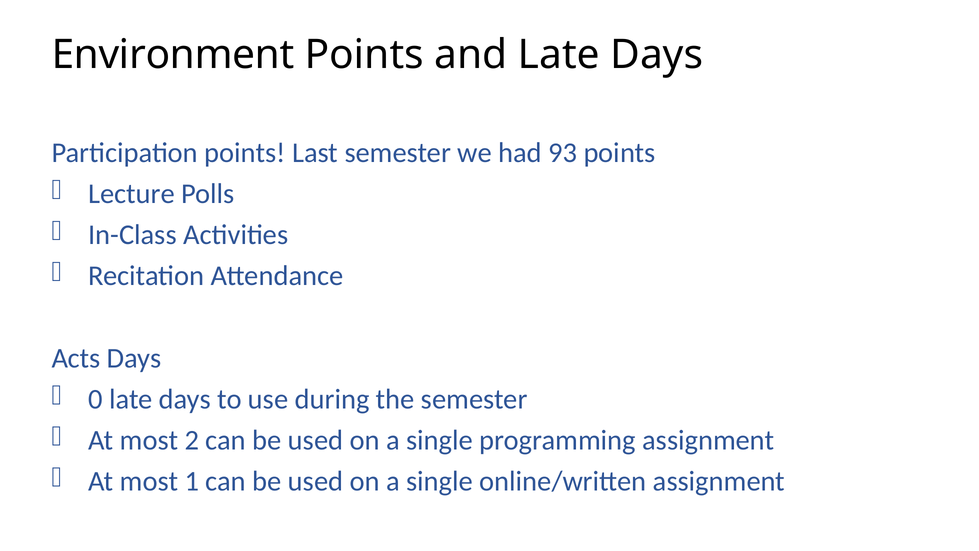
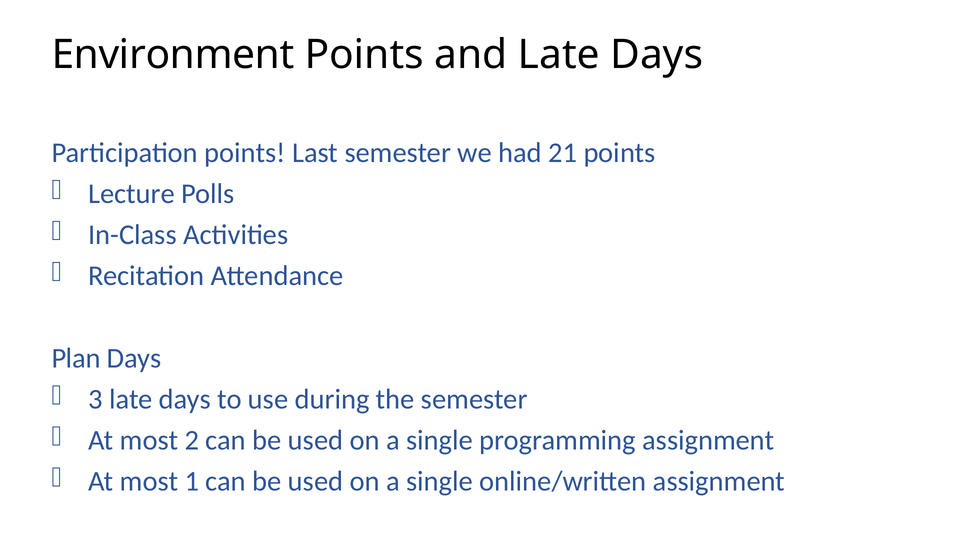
93: 93 -> 21
Acts: Acts -> Plan
0: 0 -> 3
